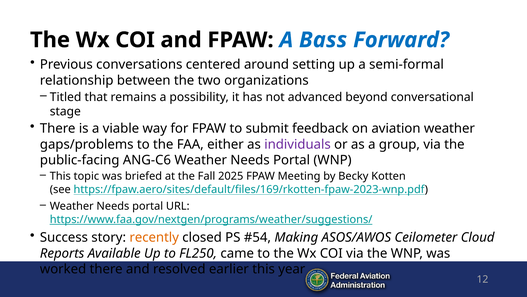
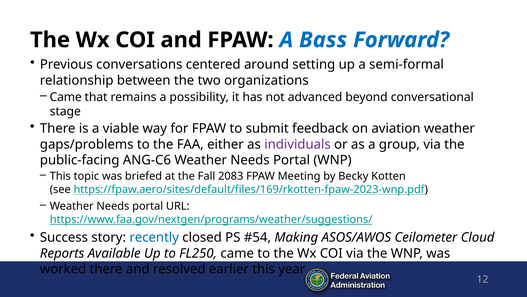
Titled at (66, 97): Titled -> Came
2025: 2025 -> 2083
recently colour: orange -> blue
